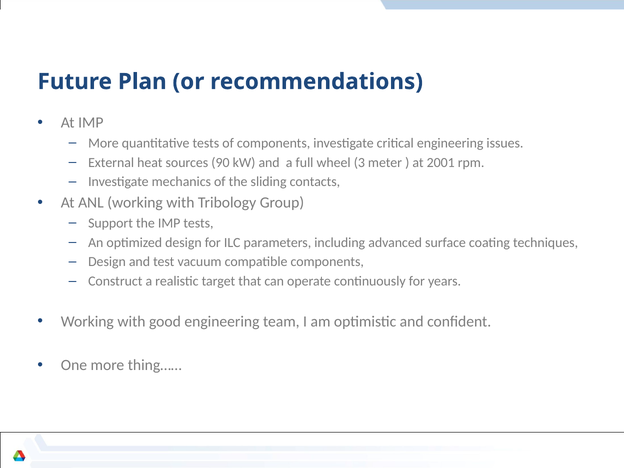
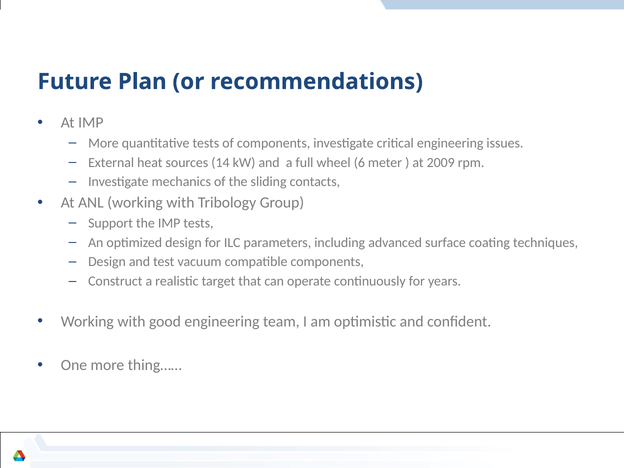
90: 90 -> 14
3: 3 -> 6
2001: 2001 -> 2009
